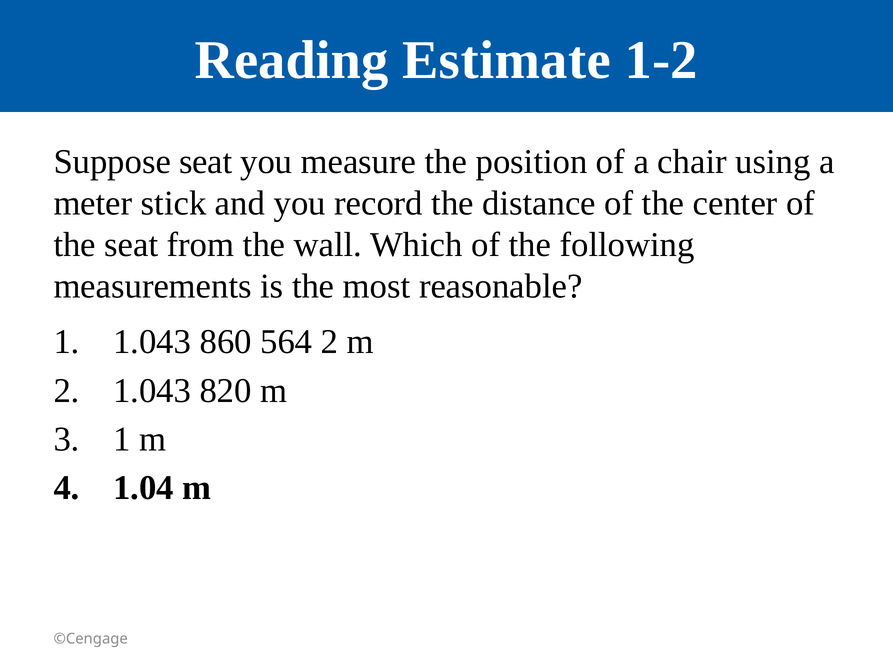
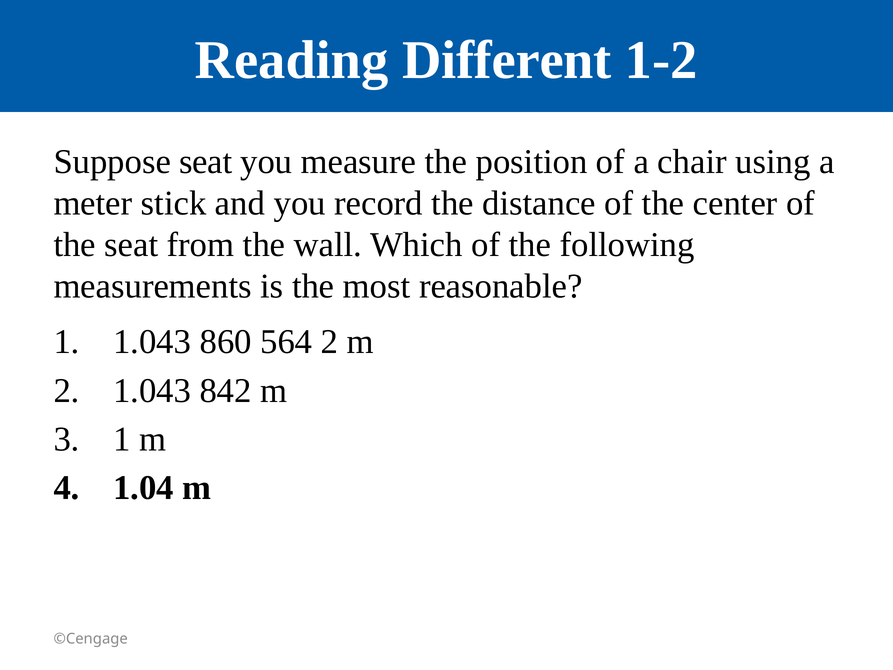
Estimate: Estimate -> Different
820: 820 -> 842
